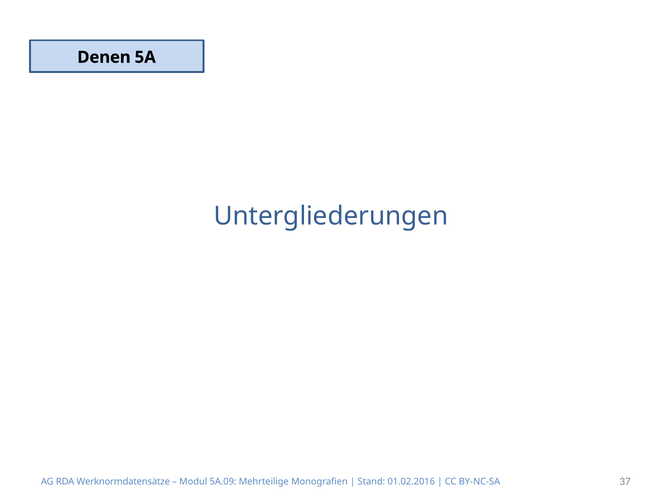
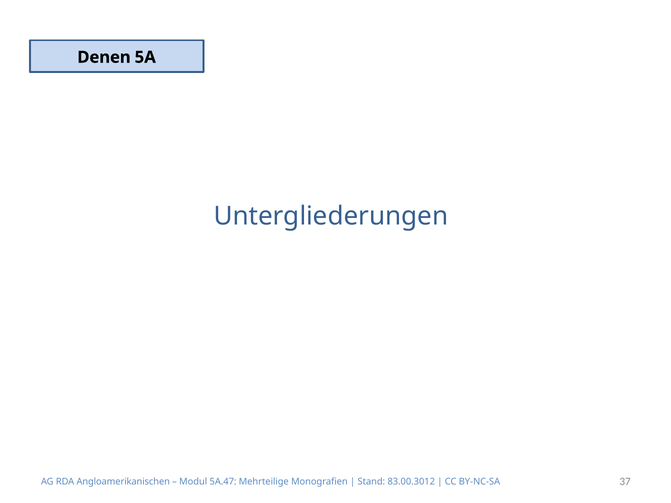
Werknormdatensätze: Werknormdatensätze -> Angloamerikanischen
5A.09: 5A.09 -> 5A.47
01.02.2016: 01.02.2016 -> 83.00.3012
